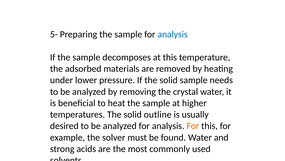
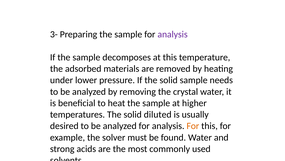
5-: 5- -> 3-
analysis at (173, 34) colour: blue -> purple
outline: outline -> diluted
